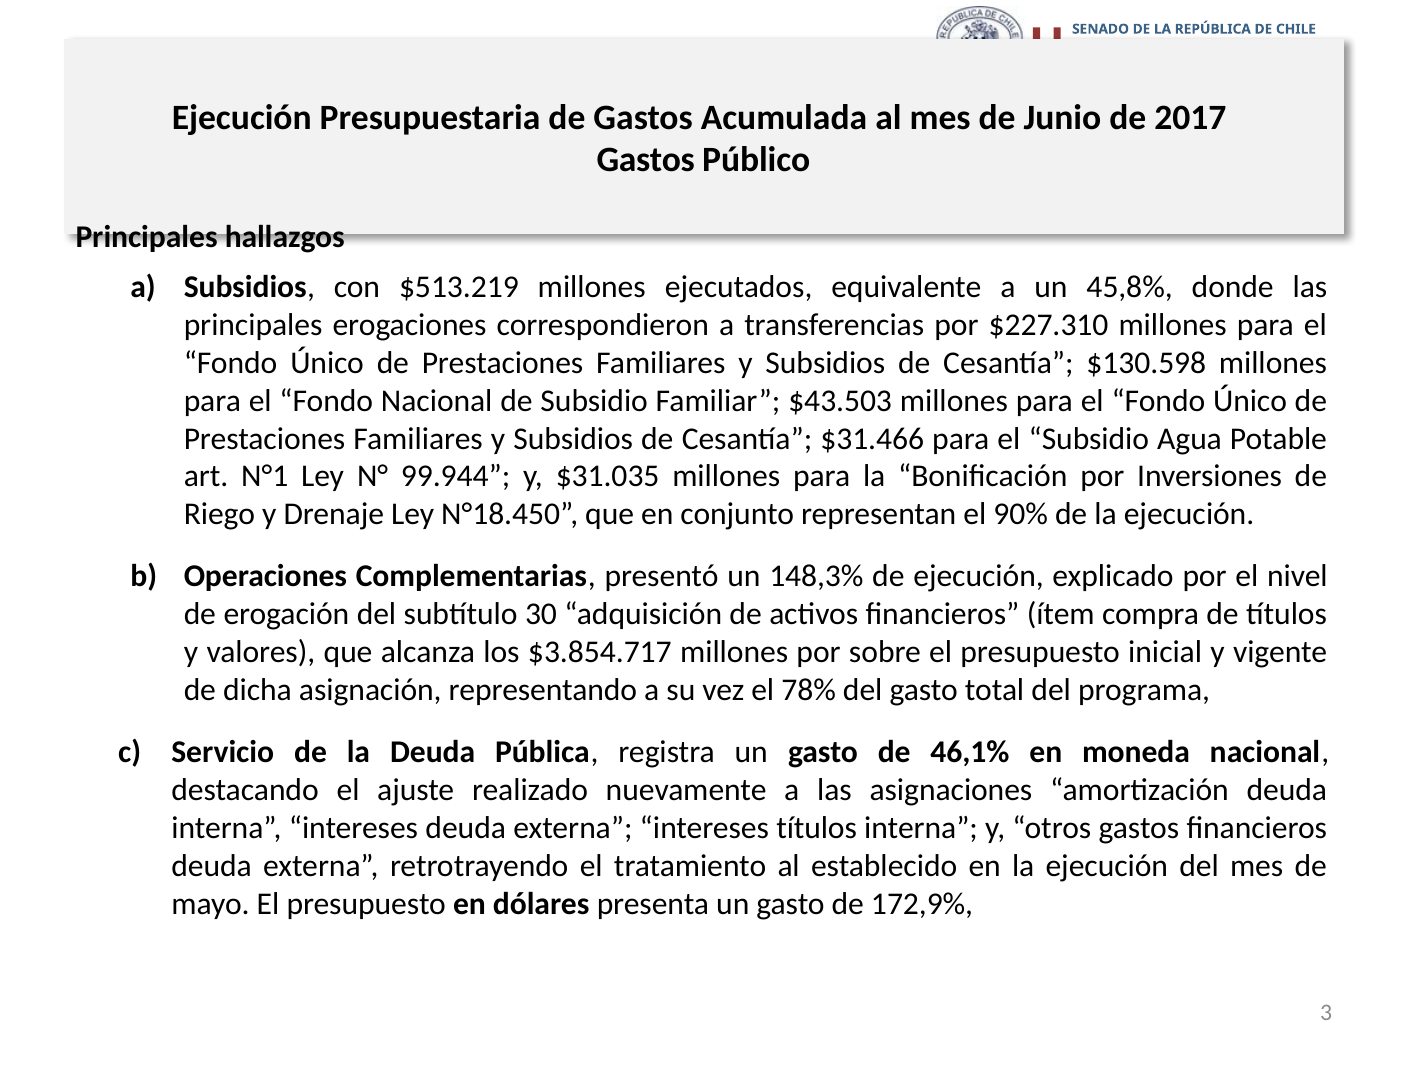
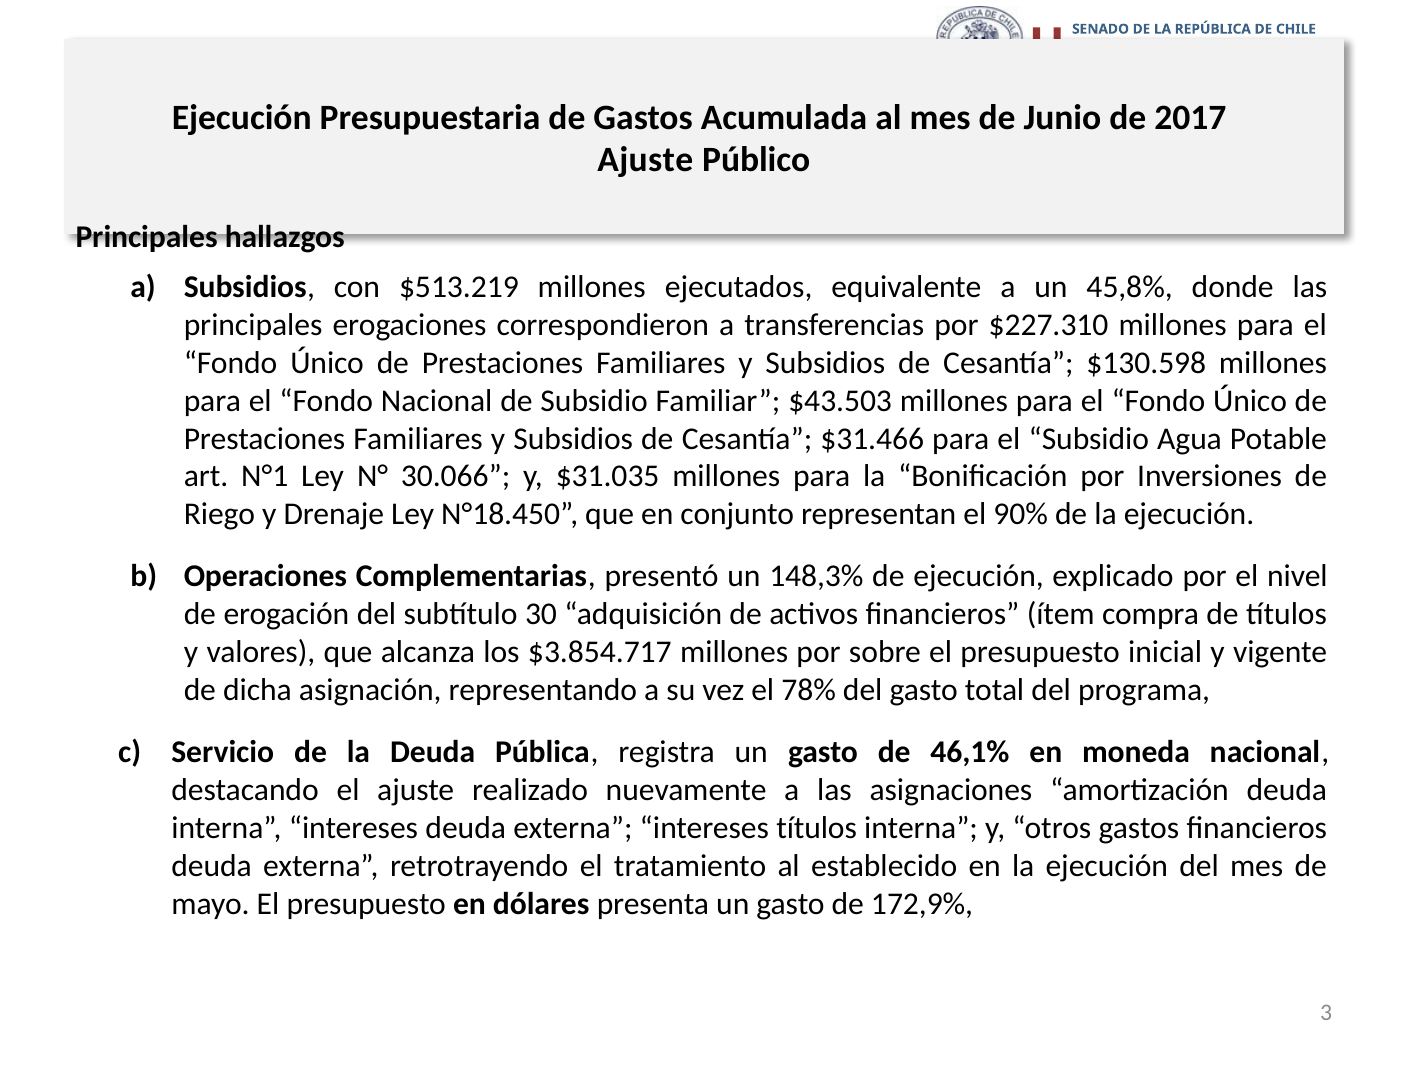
Gastos at (646, 160): Gastos -> Ajuste
99.944: 99.944 -> 30.066
